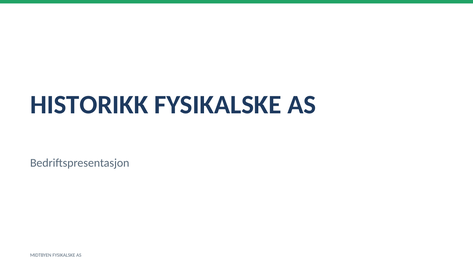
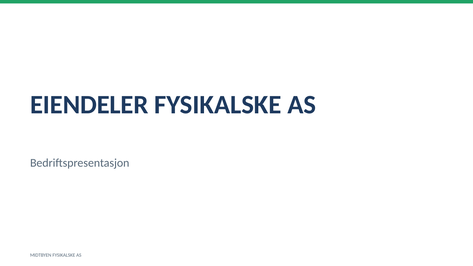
HISTORIKK: HISTORIKK -> EIENDELER
